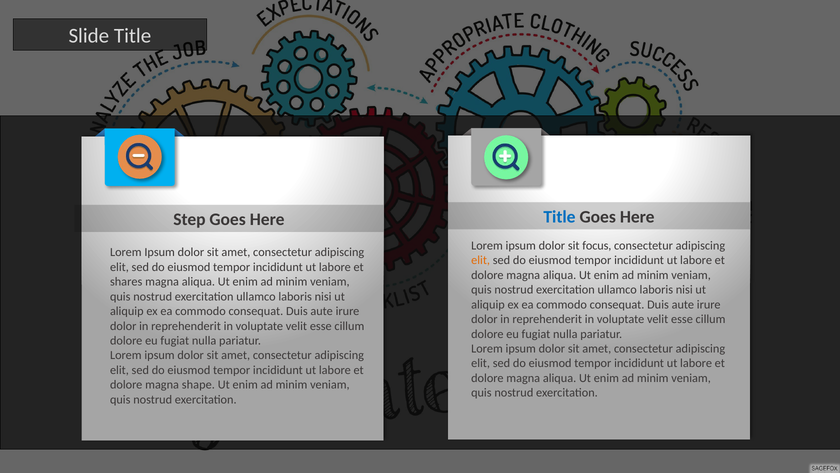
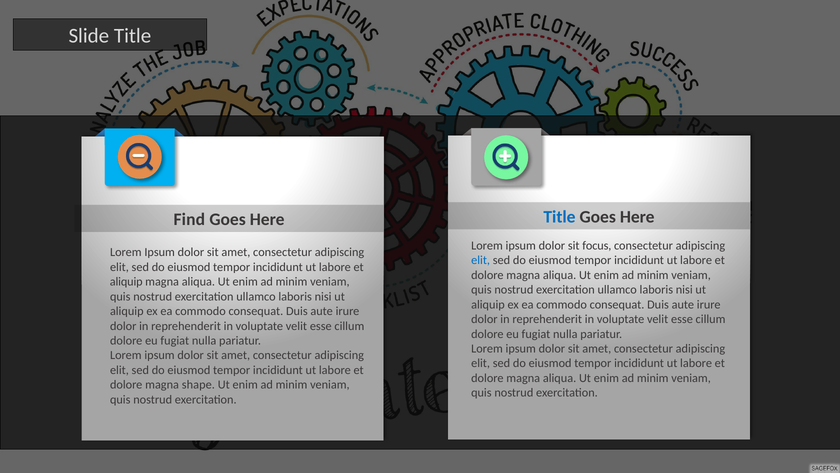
Step: Step -> Find
elit at (481, 260) colour: orange -> blue
shares at (126, 281): shares -> aliquip
